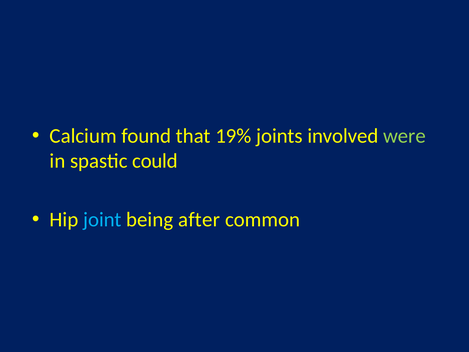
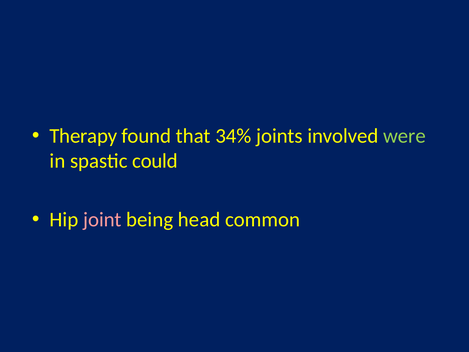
Calcium: Calcium -> Therapy
19%: 19% -> 34%
joint colour: light blue -> pink
after: after -> head
